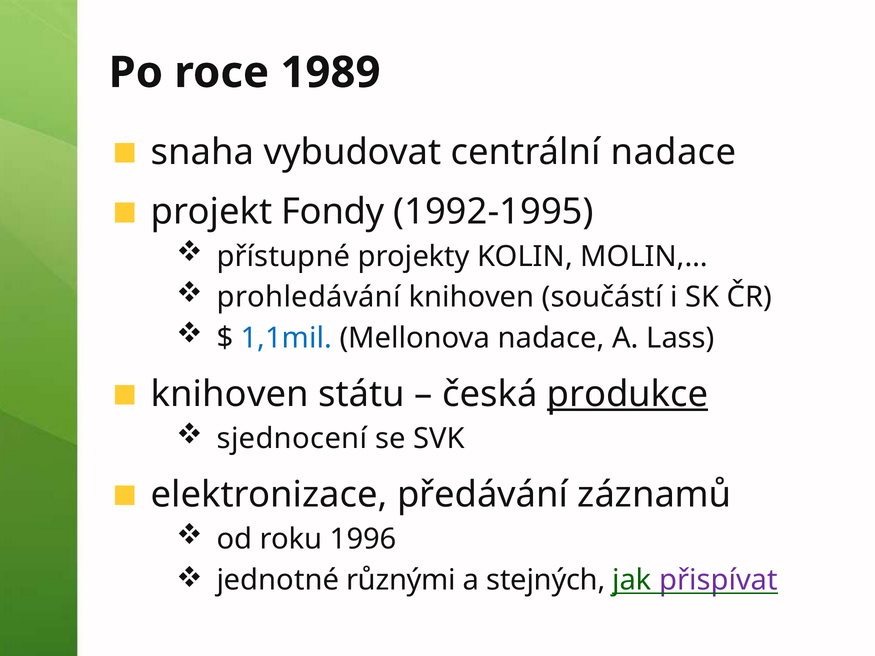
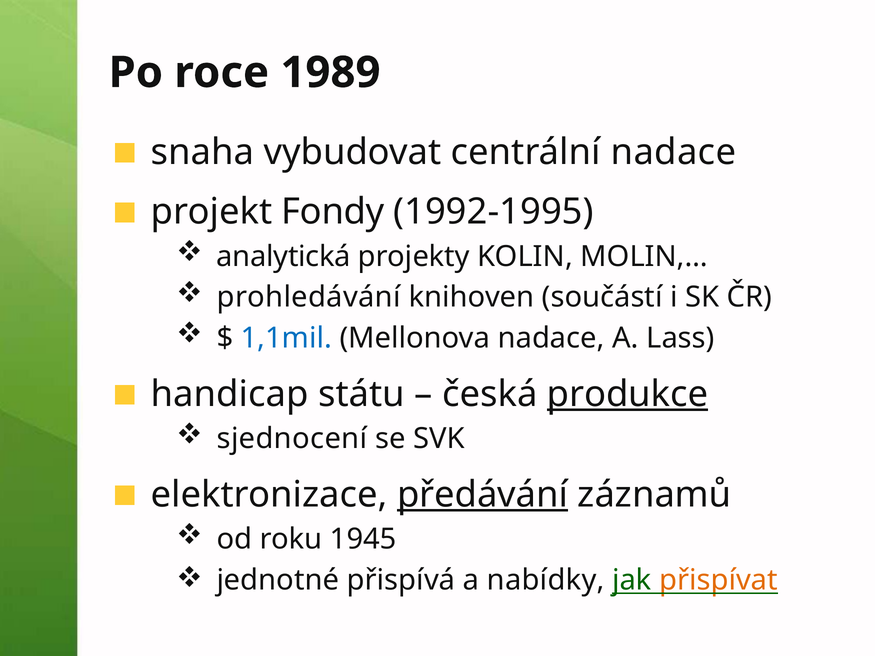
přístupné: přístupné -> analytická
knihoven at (230, 394): knihoven -> handicap
předávání underline: none -> present
1996: 1996 -> 1945
různými: různými -> přispívá
stejných: stejných -> nabídky
přispívat colour: purple -> orange
